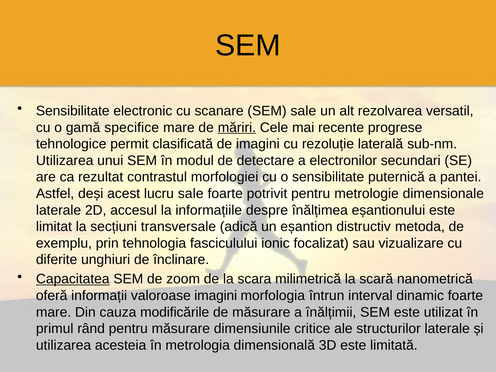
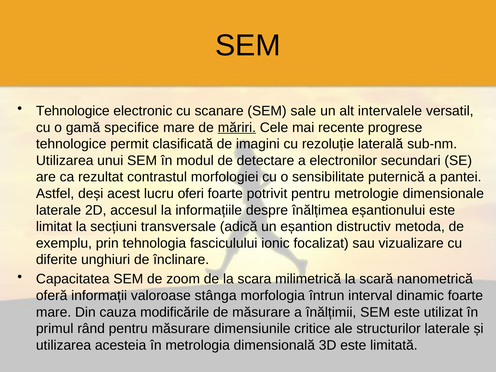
Sensibilitate at (73, 111): Sensibilitate -> Tehnologice
rezolvarea: rezolvarea -> intervalele
lucru sale: sale -> oferi
Capacitatea underline: present -> none
valoroase imagini: imagini -> stânga
